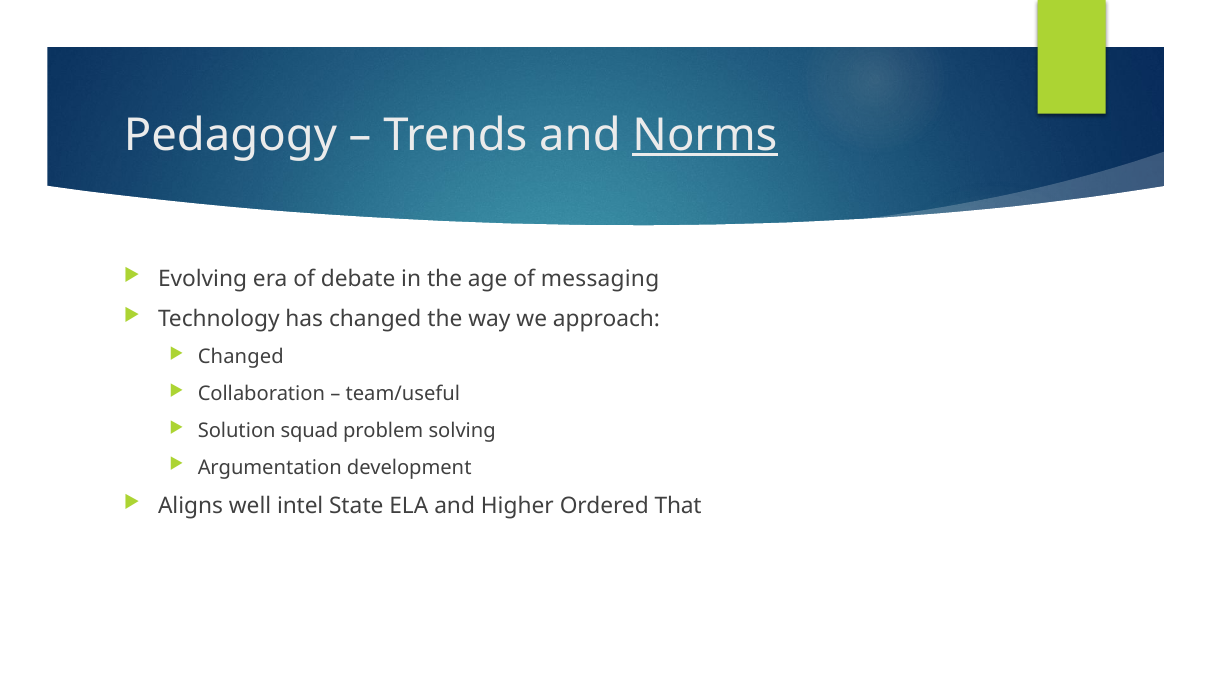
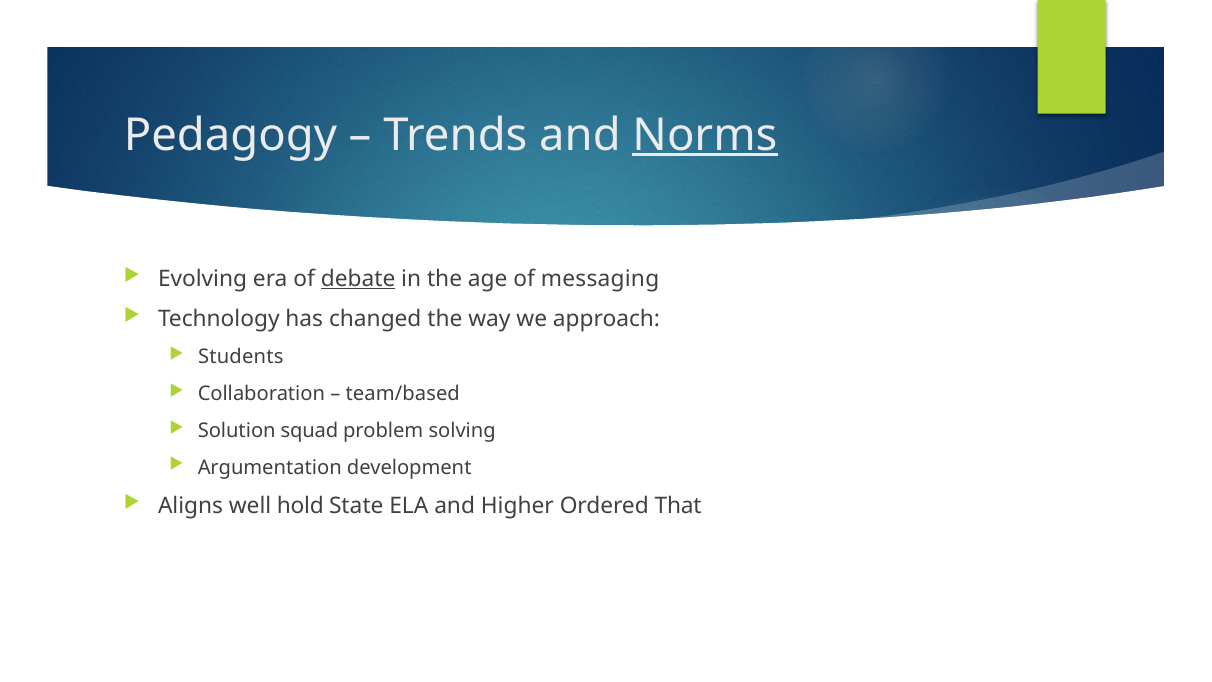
debate underline: none -> present
Changed at (241, 357): Changed -> Students
team/useful: team/useful -> team/based
intel: intel -> hold
